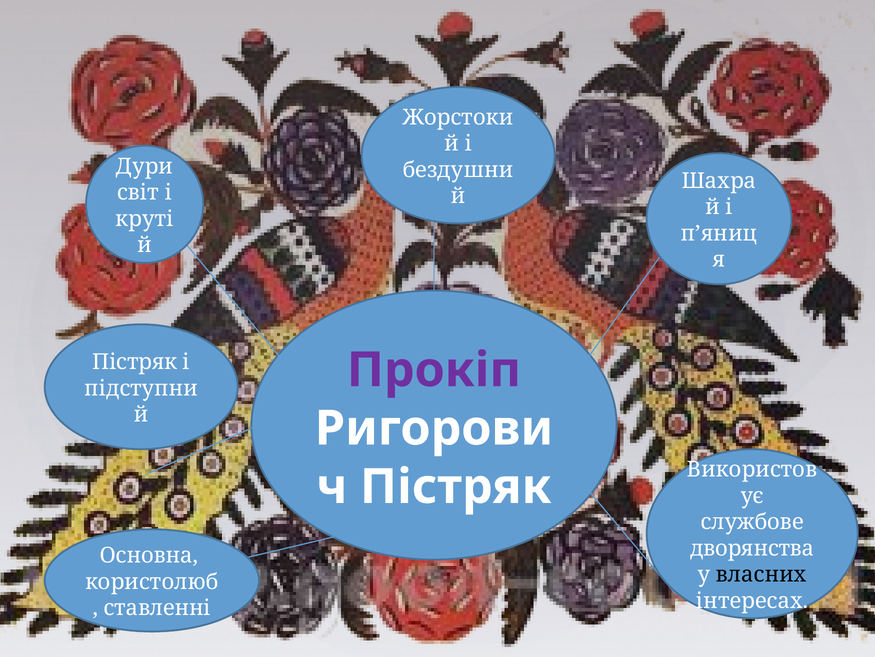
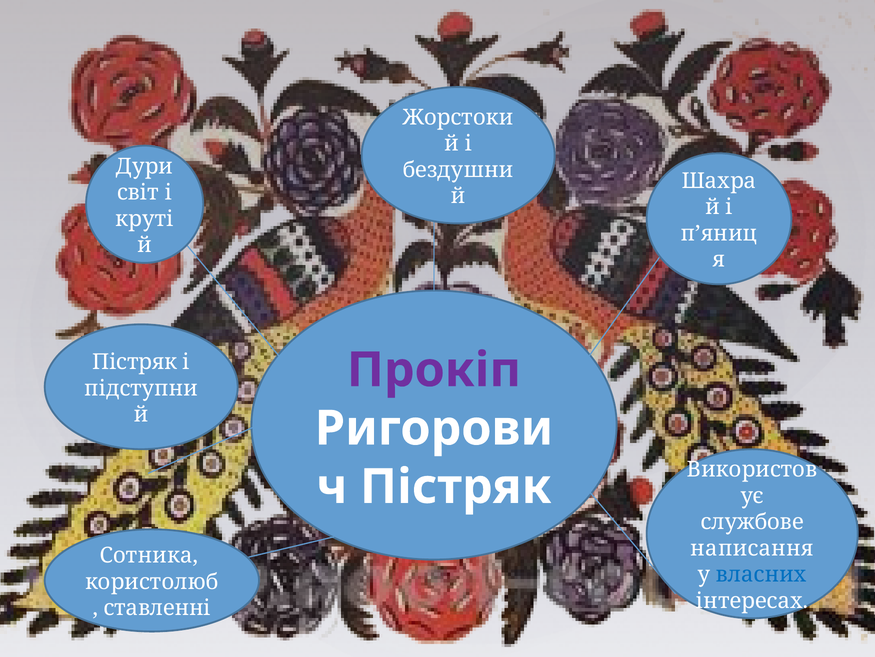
дворянства: дворянства -> написання
Основна: Основна -> Сотника
власних colour: black -> blue
